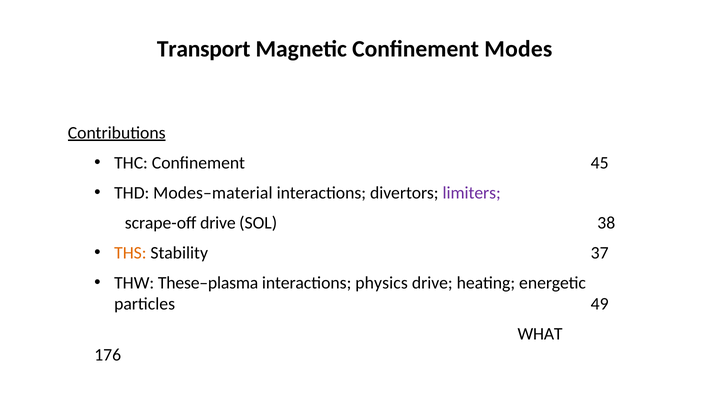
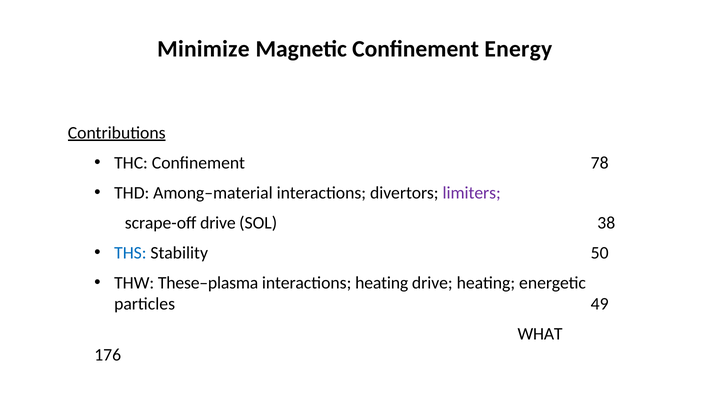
Transport: Transport -> Minimize
Modes: Modes -> Energy
45: 45 -> 78
Modes–material: Modes–material -> Among–material
THS colour: orange -> blue
37: 37 -> 50
interactions physics: physics -> heating
